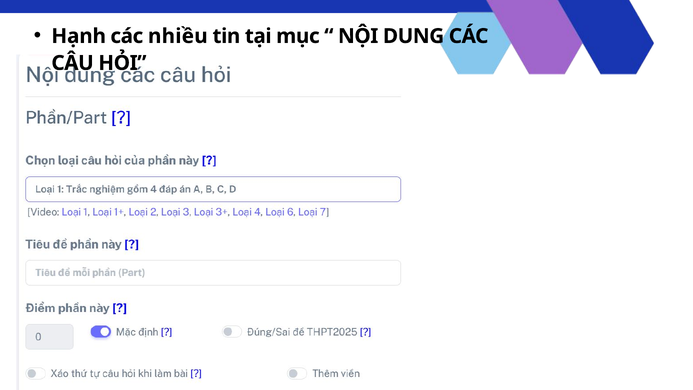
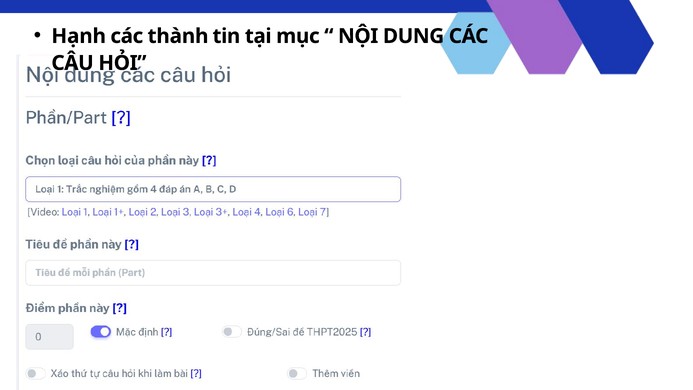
nhiều: nhiều -> thành
